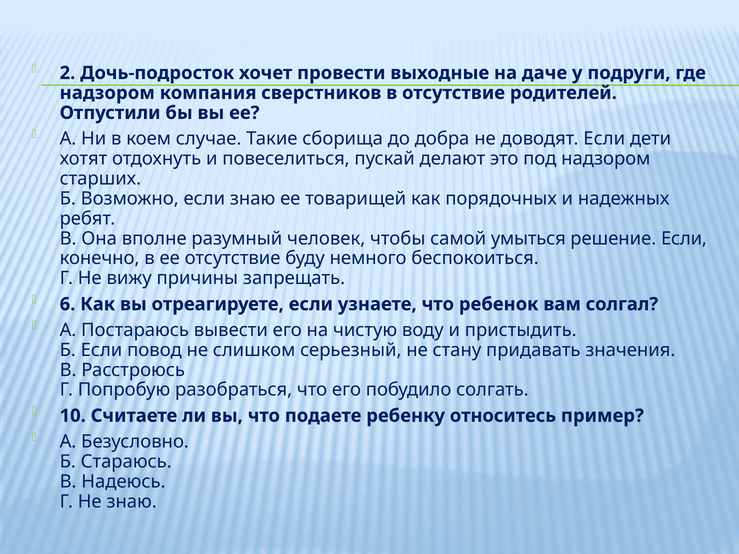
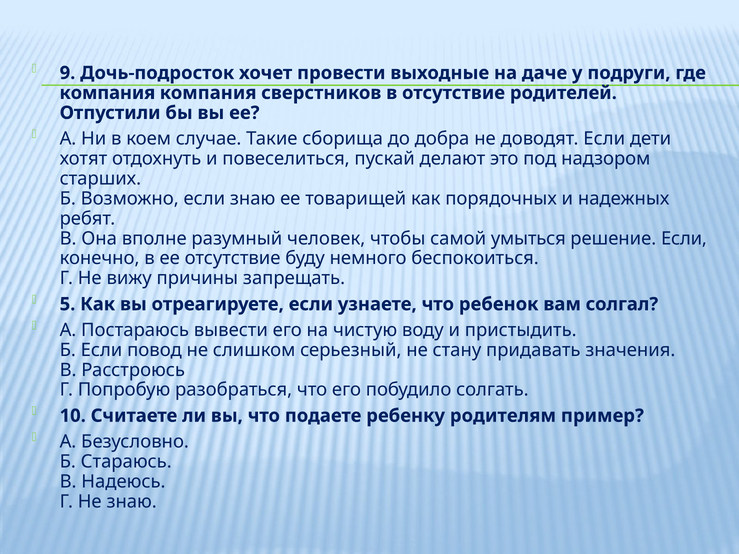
2: 2 -> 9
надзором at (107, 93): надзором -> компания
6: 6 -> 5
относитесь: относитесь -> родителям
